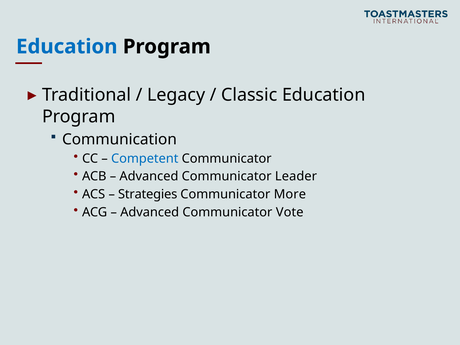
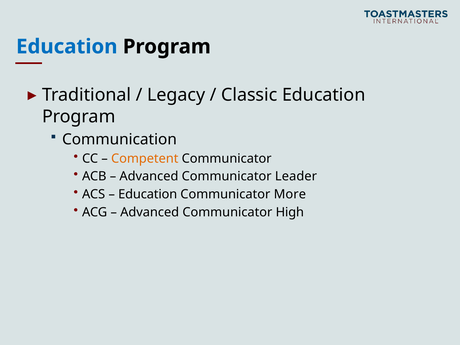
Competent colour: blue -> orange
Strategies at (148, 194): Strategies -> Education
Vote: Vote -> High
